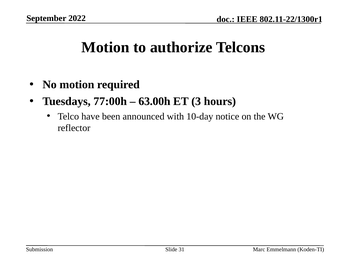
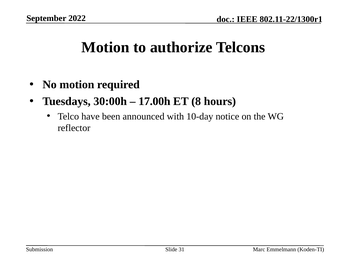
77:00h: 77:00h -> 30:00h
63.00h: 63.00h -> 17.00h
3: 3 -> 8
